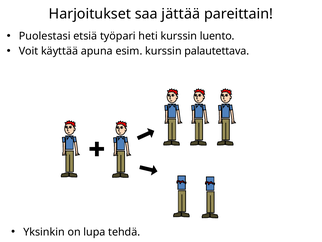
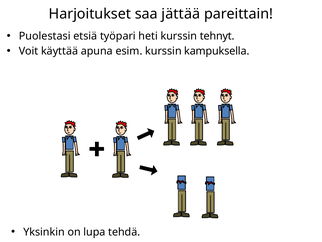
luento: luento -> tehnyt
palautettava: palautettava -> kampuksella
